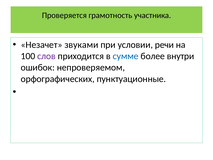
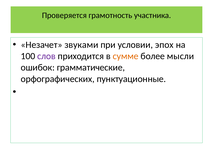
речи: речи -> эпох
сумме colour: blue -> orange
внутри: внутри -> мысли
непроверяемом: непроверяемом -> грамматические
